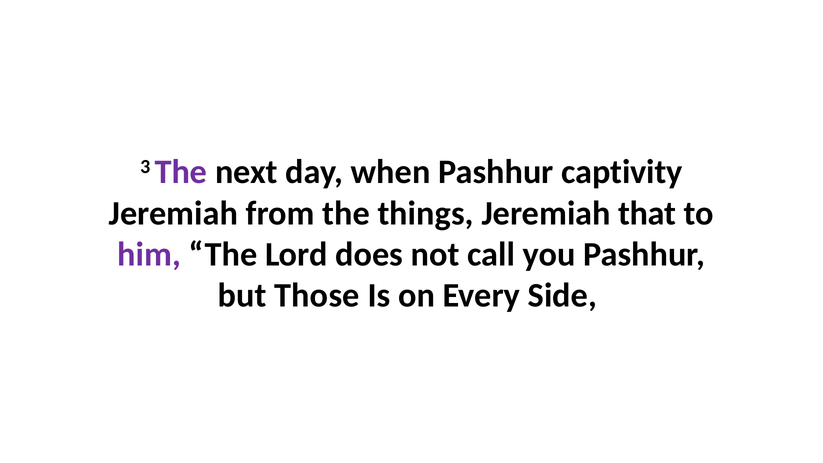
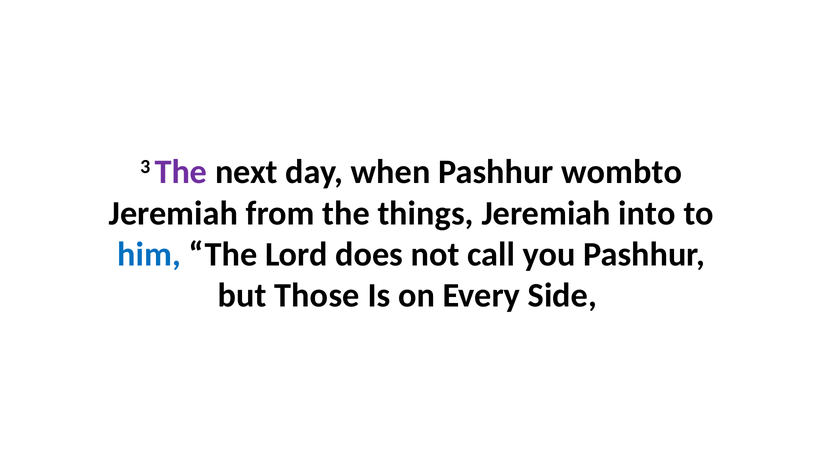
captivity: captivity -> wombto
that: that -> into
him colour: purple -> blue
